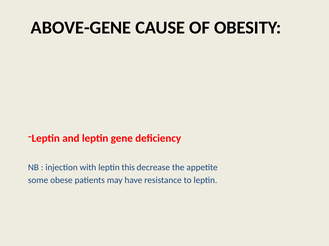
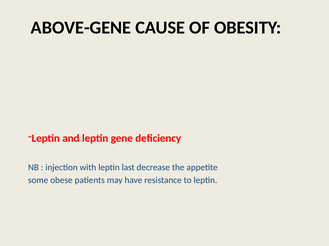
this: this -> last
